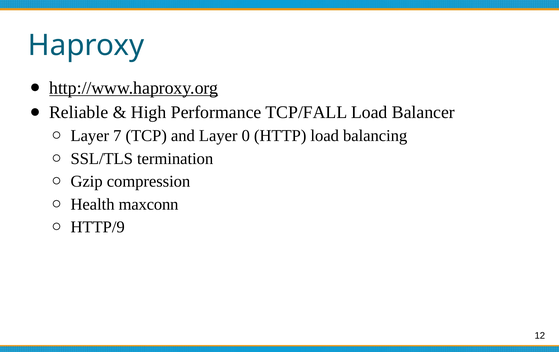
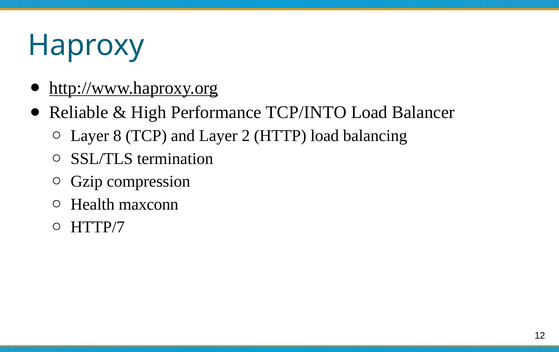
TCP/FALL: TCP/FALL -> TCP/INTO
7: 7 -> 8
0: 0 -> 2
HTTP/9: HTTP/9 -> HTTP/7
